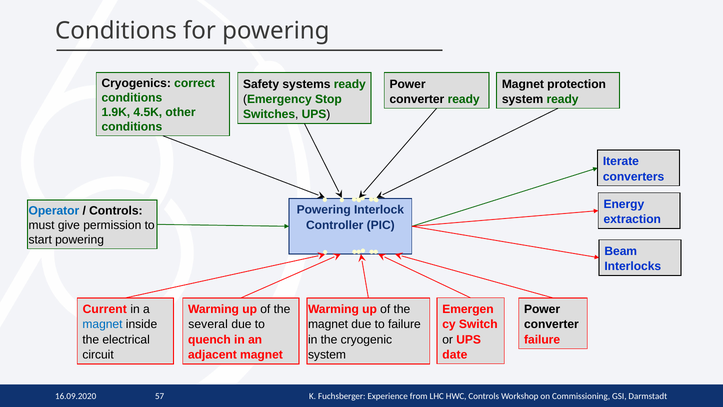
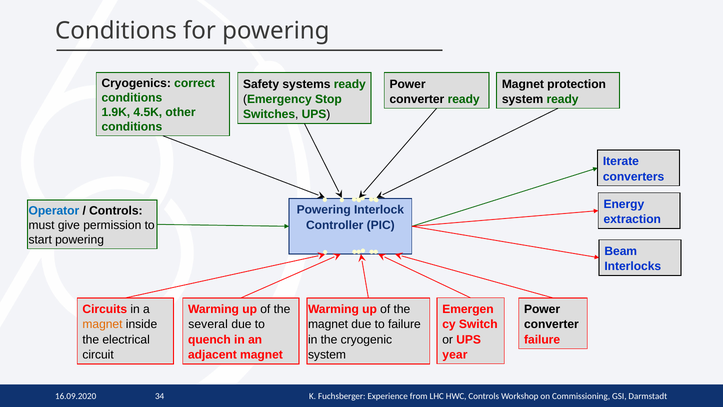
Current: Current -> Circuits
magnet at (102, 324) colour: blue -> orange
date: date -> year
57: 57 -> 34
